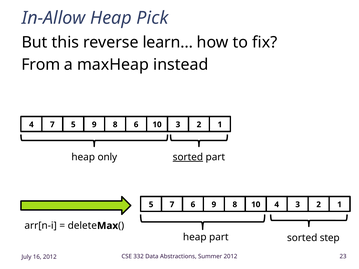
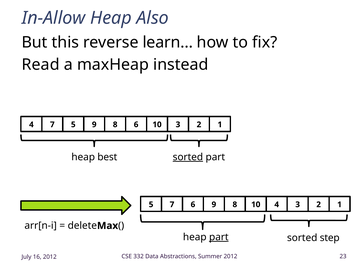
Pick: Pick -> Also
From: From -> Read
only: only -> best
part at (219, 237) underline: none -> present
